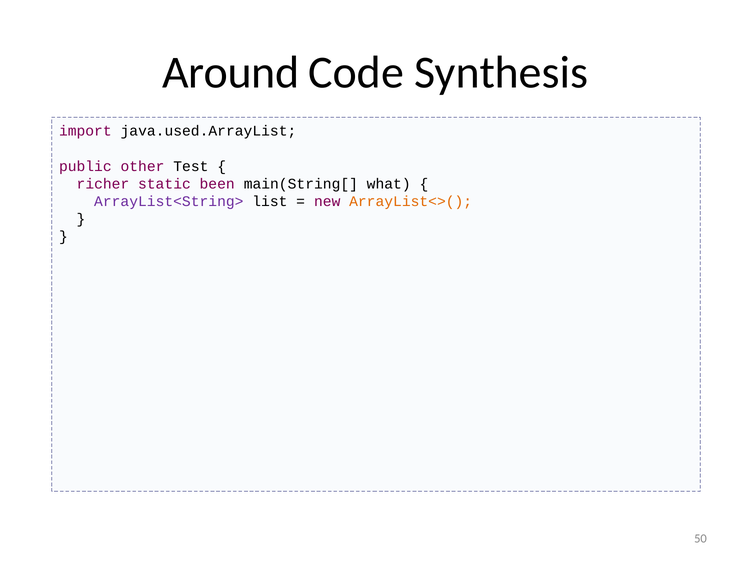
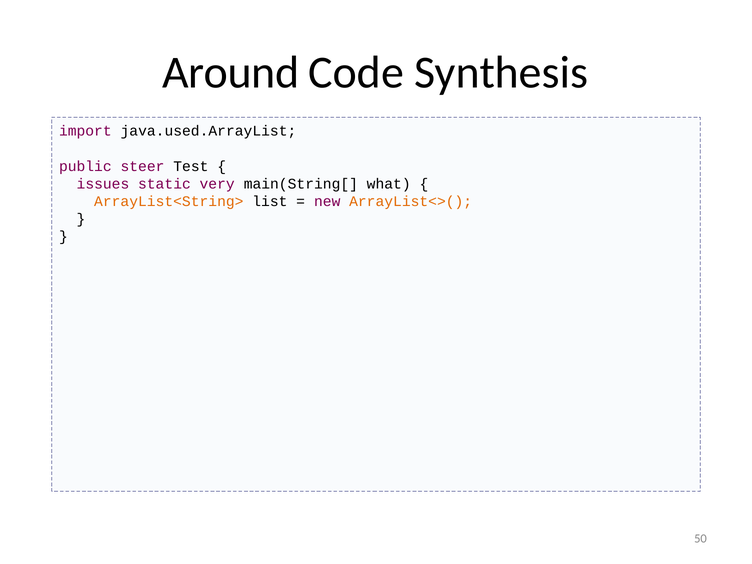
other: other -> steer
richer: richer -> issues
been: been -> very
ArrayList<String> colour: purple -> orange
